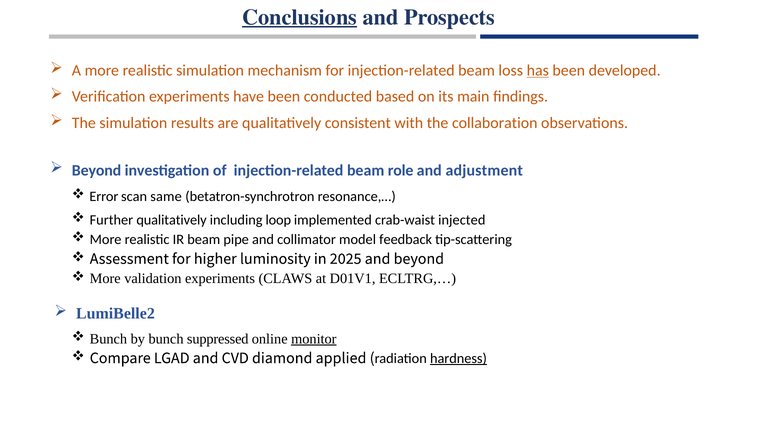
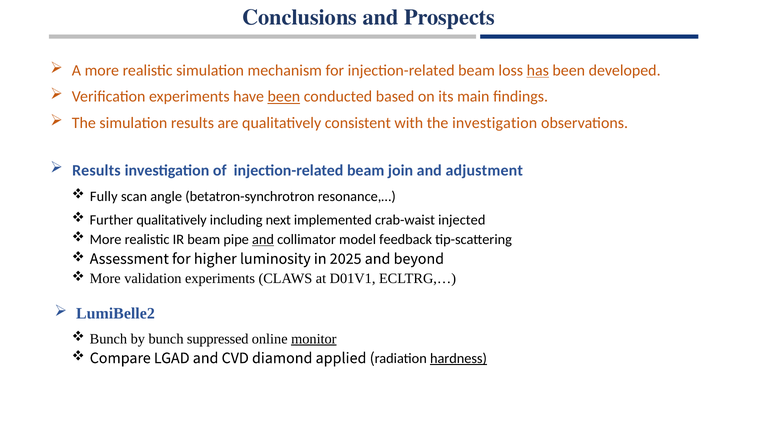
Conclusions underline: present -> none
been at (284, 97) underline: none -> present
the collaboration: collaboration -> investigation
Beyond at (97, 170): Beyond -> Results
role: role -> join
Error: Error -> Fully
same: same -> angle
loop: loop -> next
and at (263, 239) underline: none -> present
